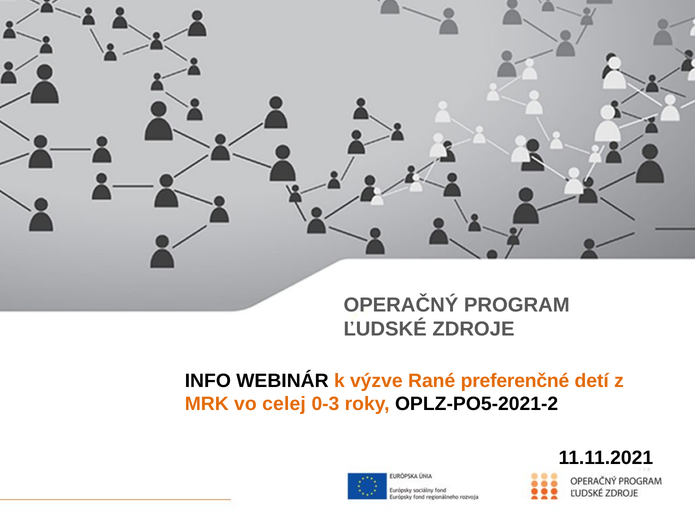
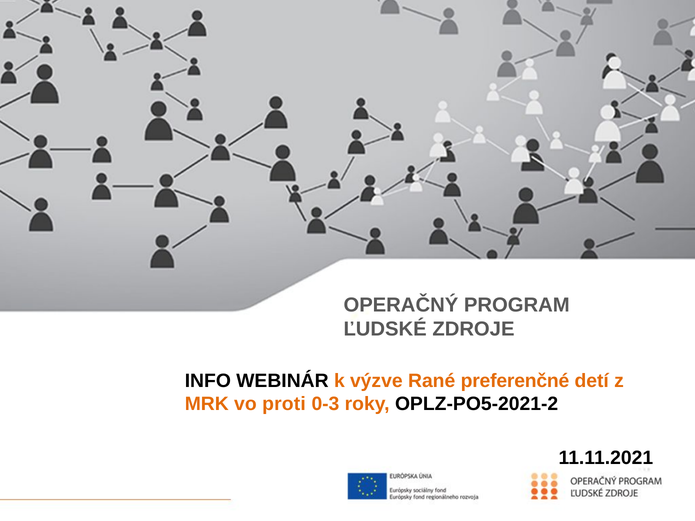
celej: celej -> proti
